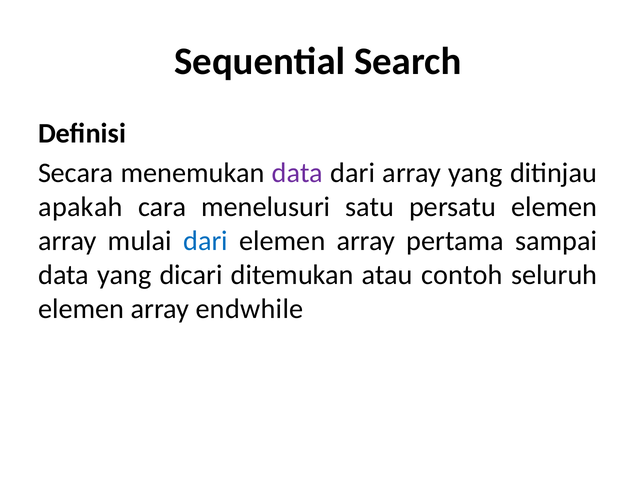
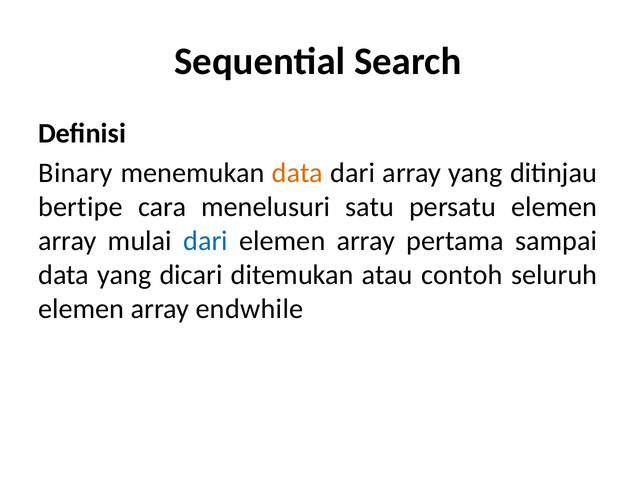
Secara: Secara -> Binary
data at (297, 173) colour: purple -> orange
apakah: apakah -> bertipe
